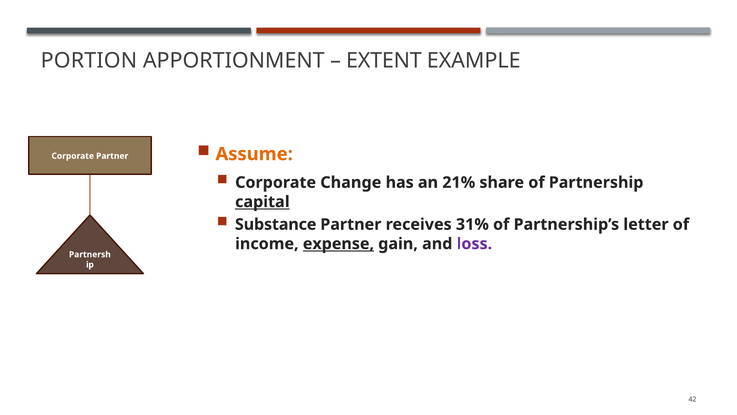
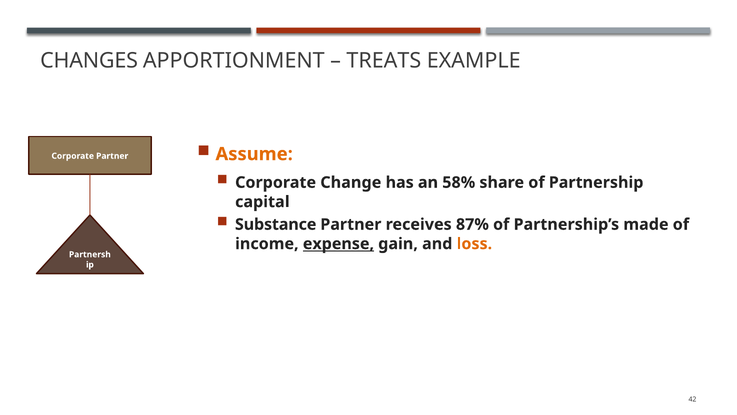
PORTION: PORTION -> CHANGES
EXTENT: EXTENT -> TREATS
21%: 21% -> 58%
capital underline: present -> none
31%: 31% -> 87%
letter: letter -> made
loss colour: purple -> orange
